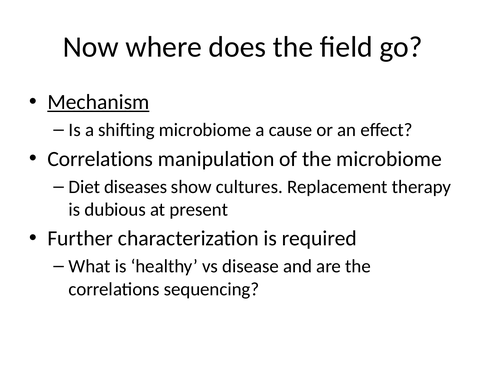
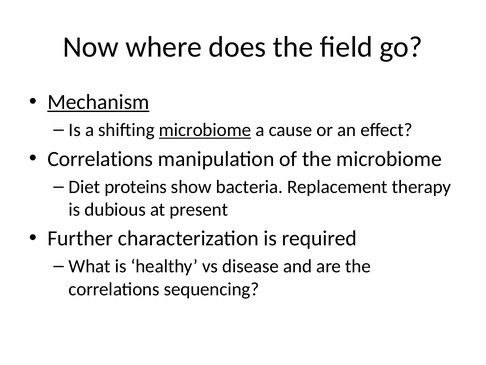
microbiome at (205, 130) underline: none -> present
diseases: diseases -> proteins
cultures: cultures -> bacteria
